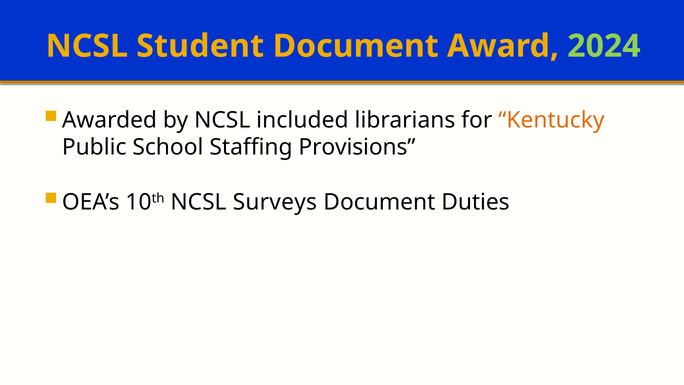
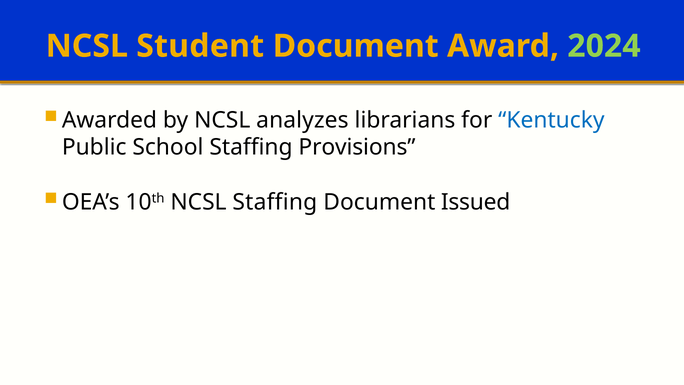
included: included -> analyzes
Kentucky colour: orange -> blue
NCSL Surveys: Surveys -> Staffing
Duties: Duties -> Issued
